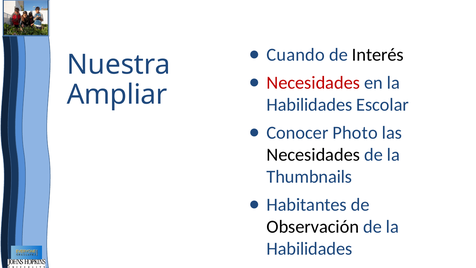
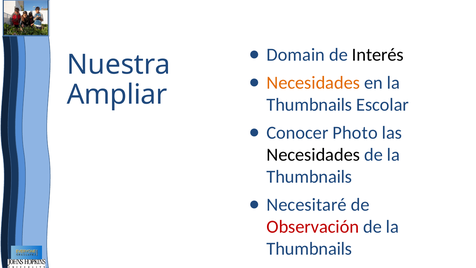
Cuando: Cuando -> Domain
Necesidades at (313, 83) colour: red -> orange
Habilidades at (309, 105): Habilidades -> Thumbnails
Habitantes: Habitantes -> Necesitaré
Observación colour: black -> red
Habilidades at (309, 249): Habilidades -> Thumbnails
